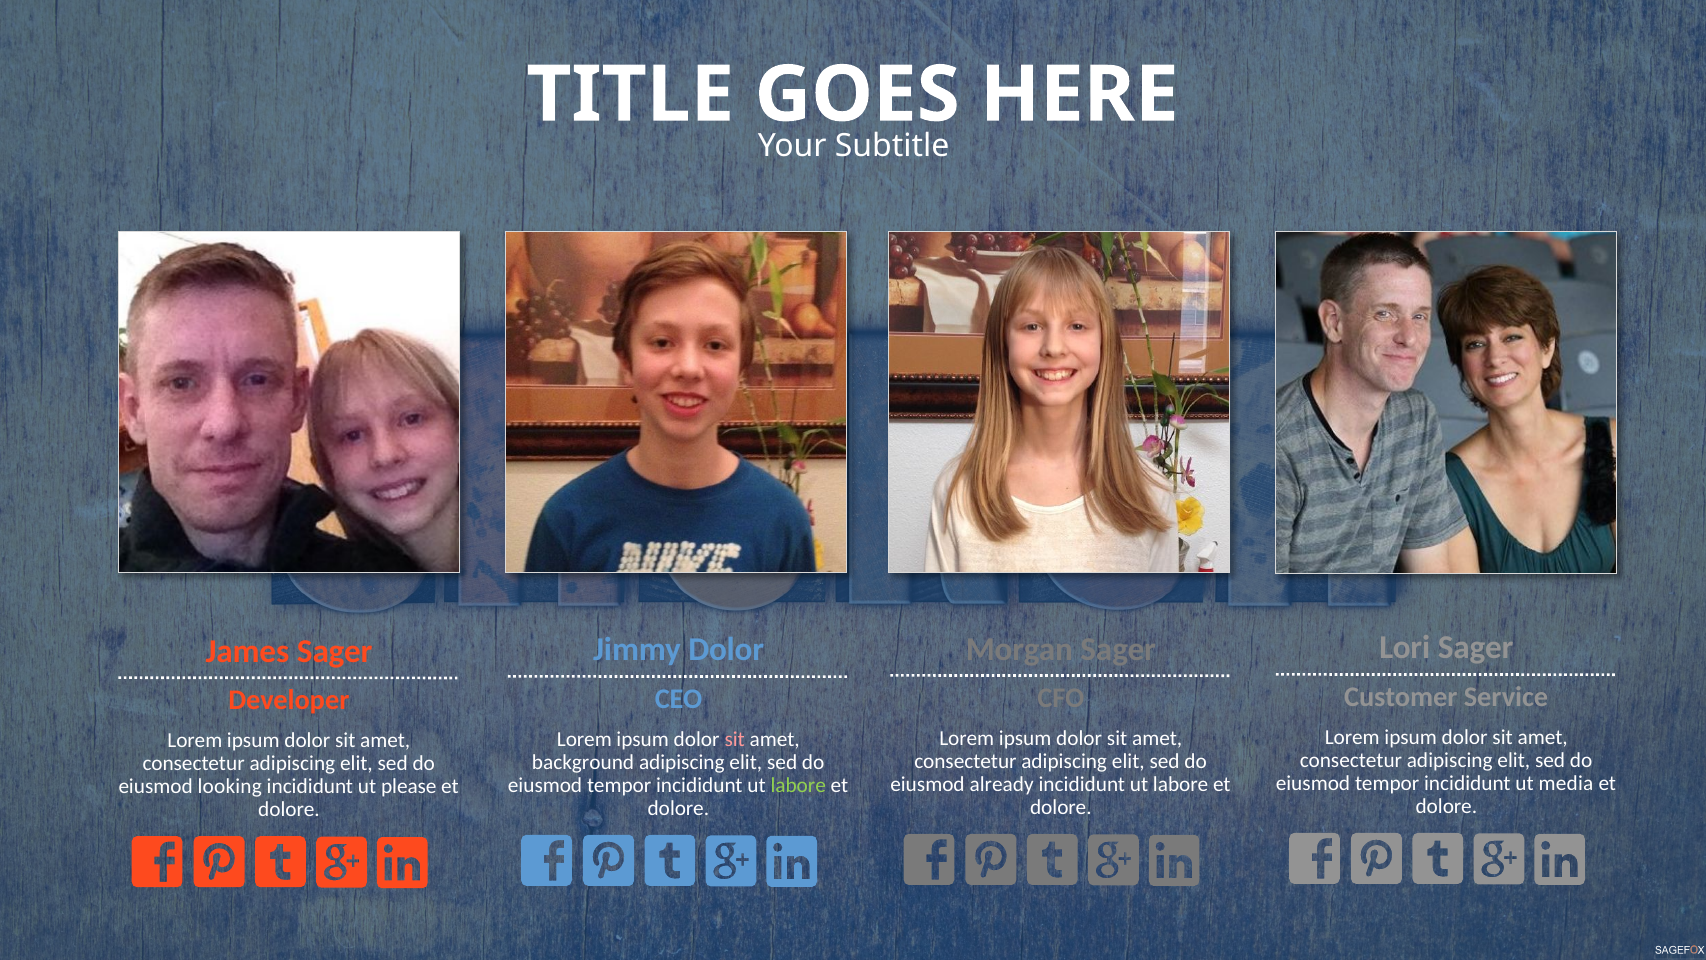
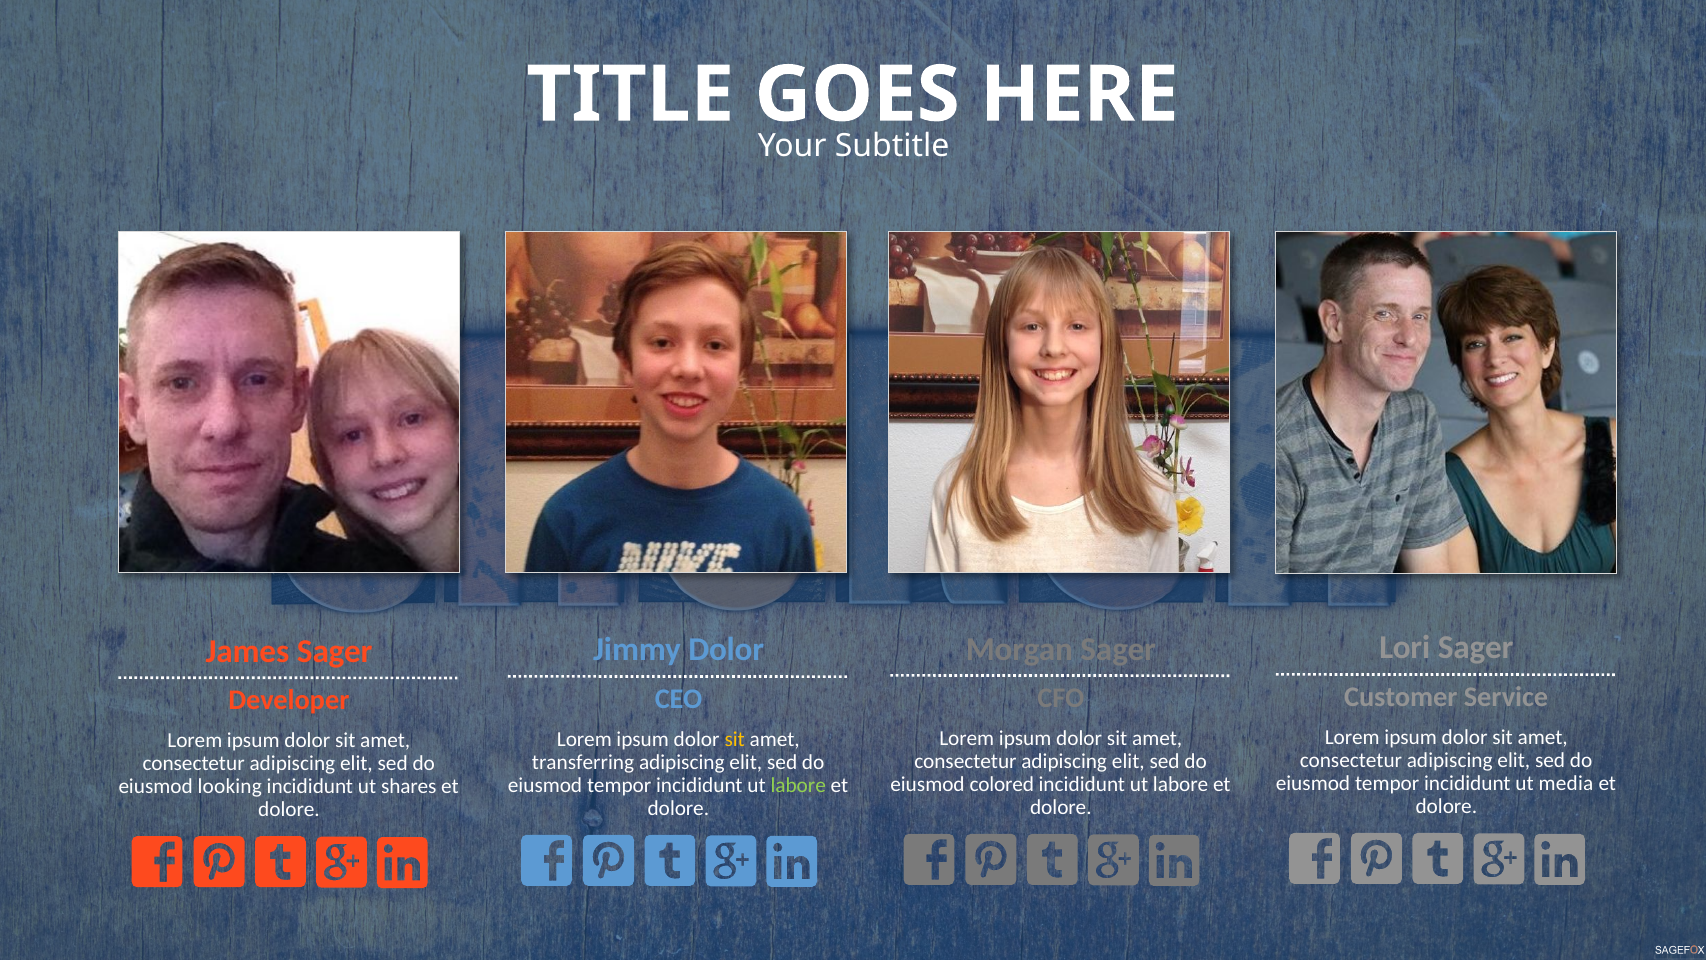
sit at (735, 739) colour: pink -> yellow
background: background -> transferring
already: already -> colored
please: please -> shares
